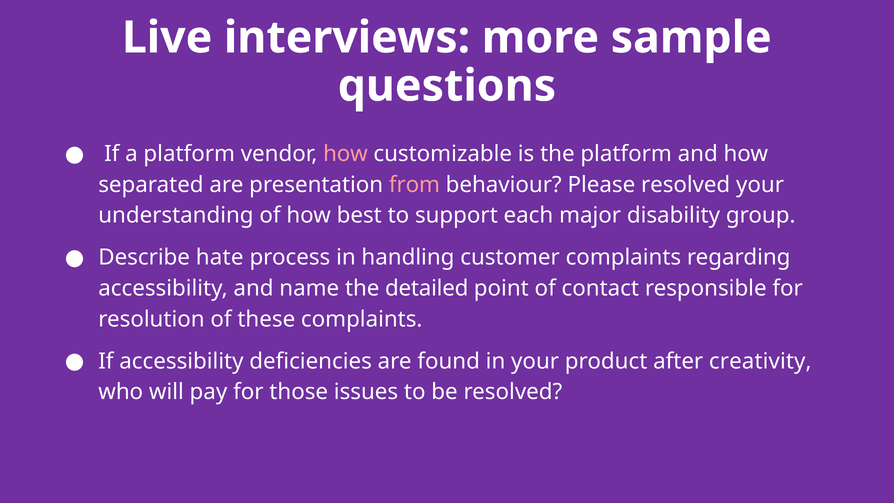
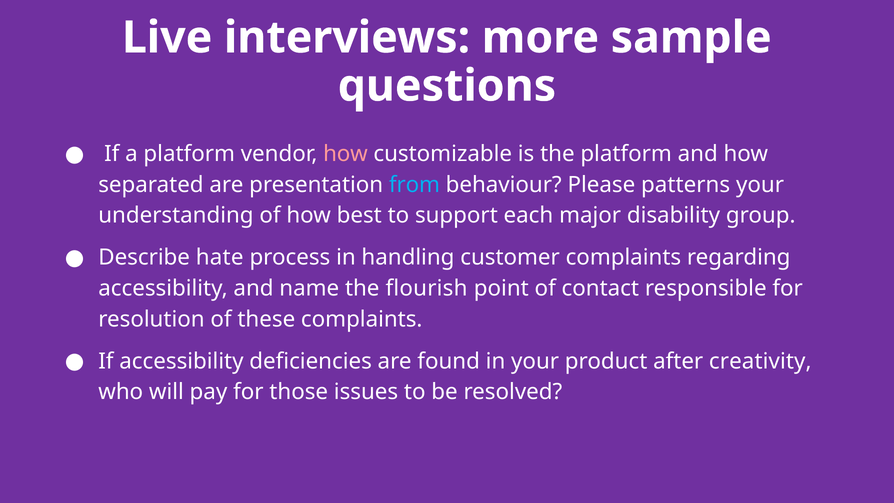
from colour: pink -> light blue
Please resolved: resolved -> patterns
detailed: detailed -> flourish
